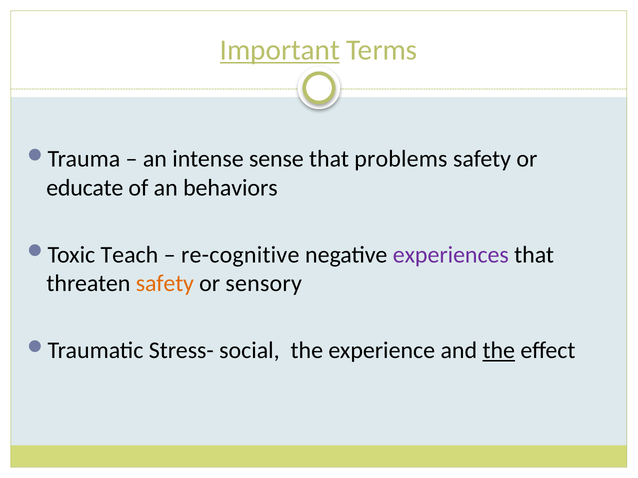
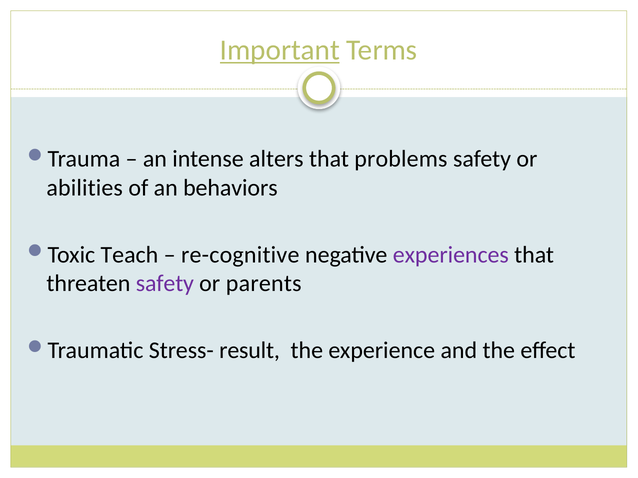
sense: sense -> alters
educate: educate -> abilities
safety at (165, 284) colour: orange -> purple
sensory: sensory -> parents
social: social -> result
the at (499, 351) underline: present -> none
